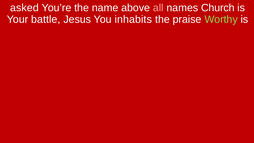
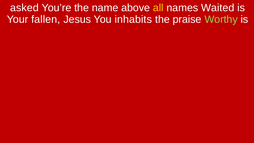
all colour: pink -> yellow
Church: Church -> Waited
battle: battle -> fallen
